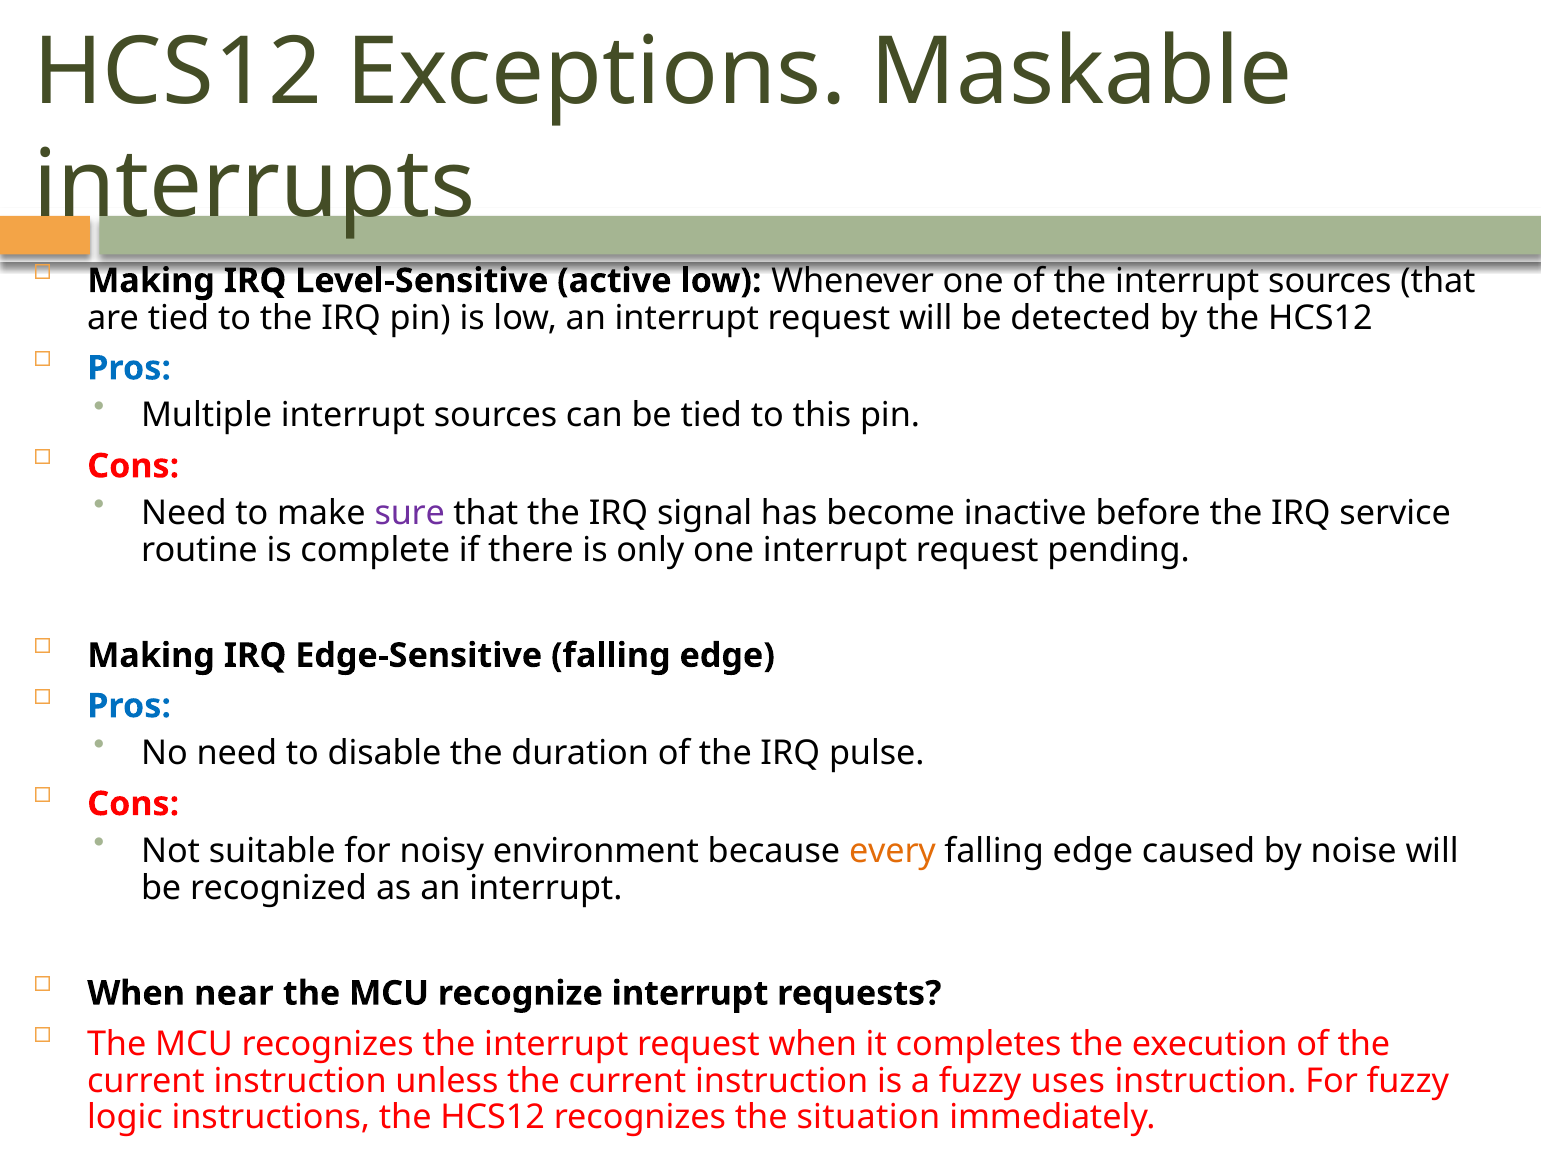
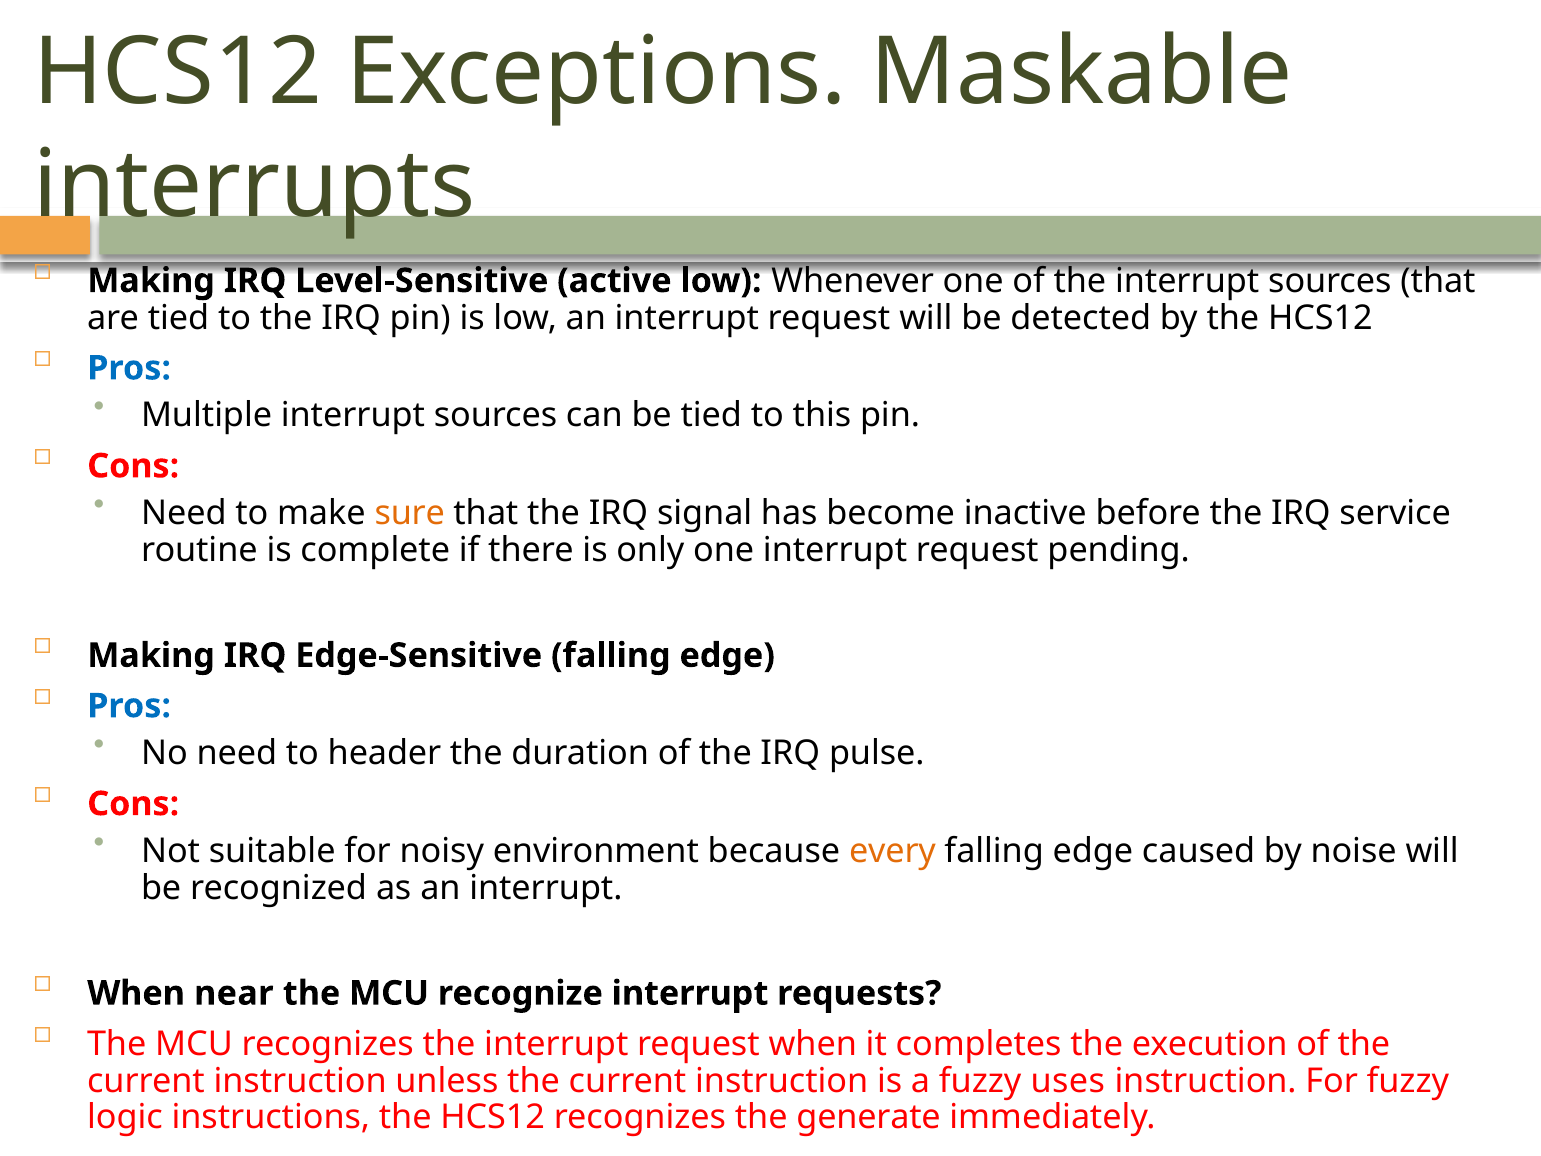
sure colour: purple -> orange
disable: disable -> header
situation: situation -> generate
